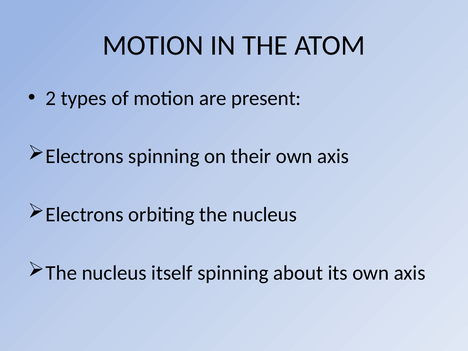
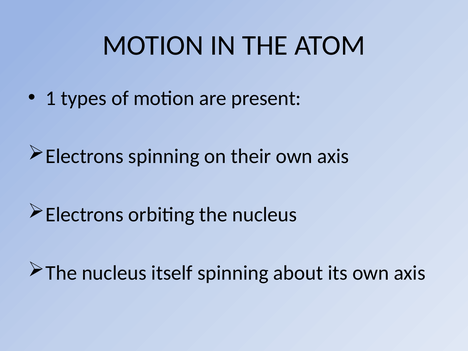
2: 2 -> 1
